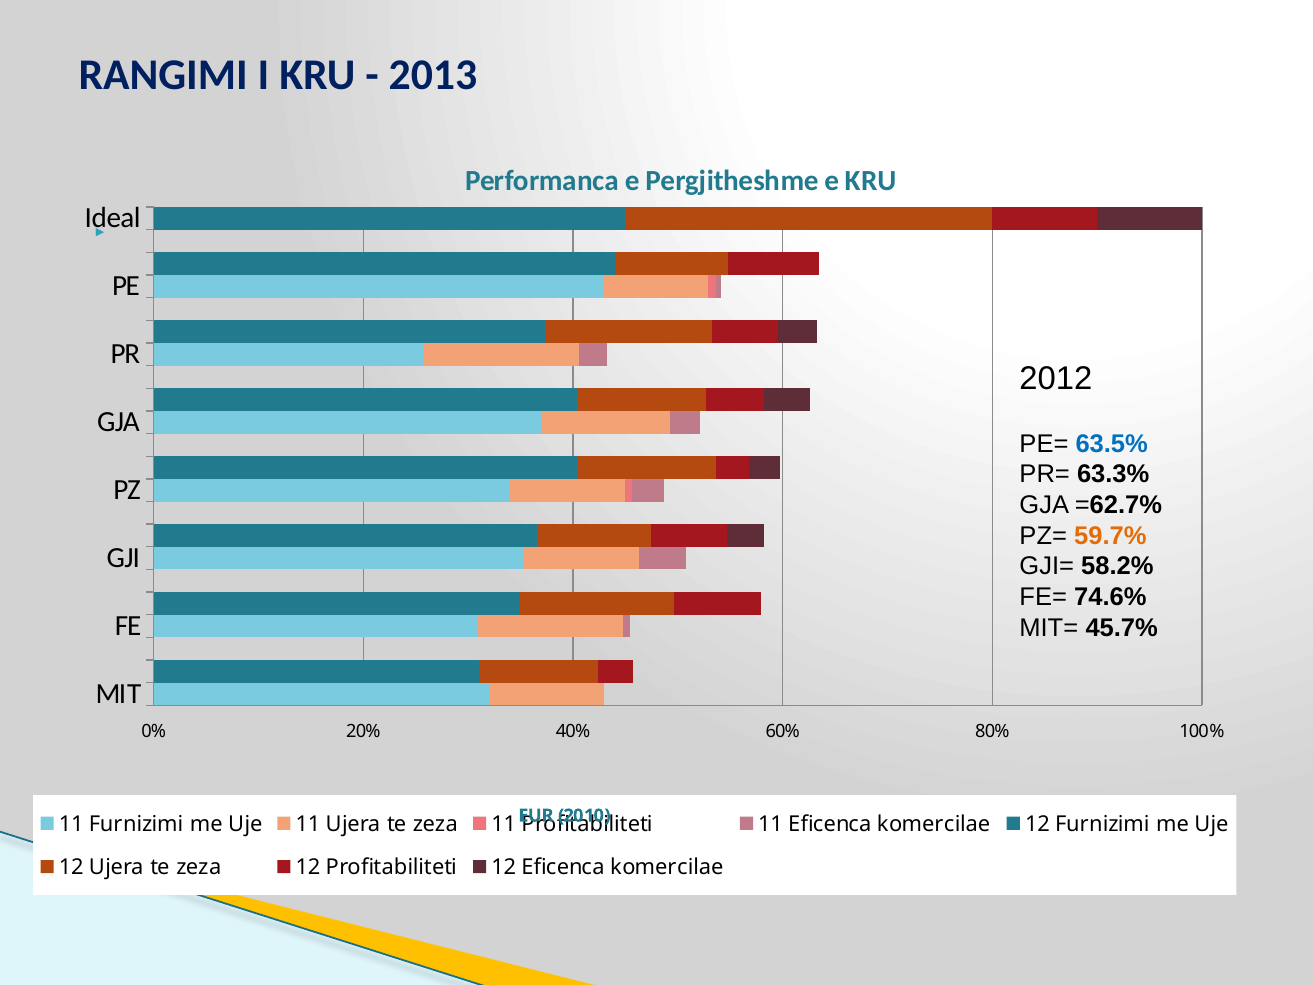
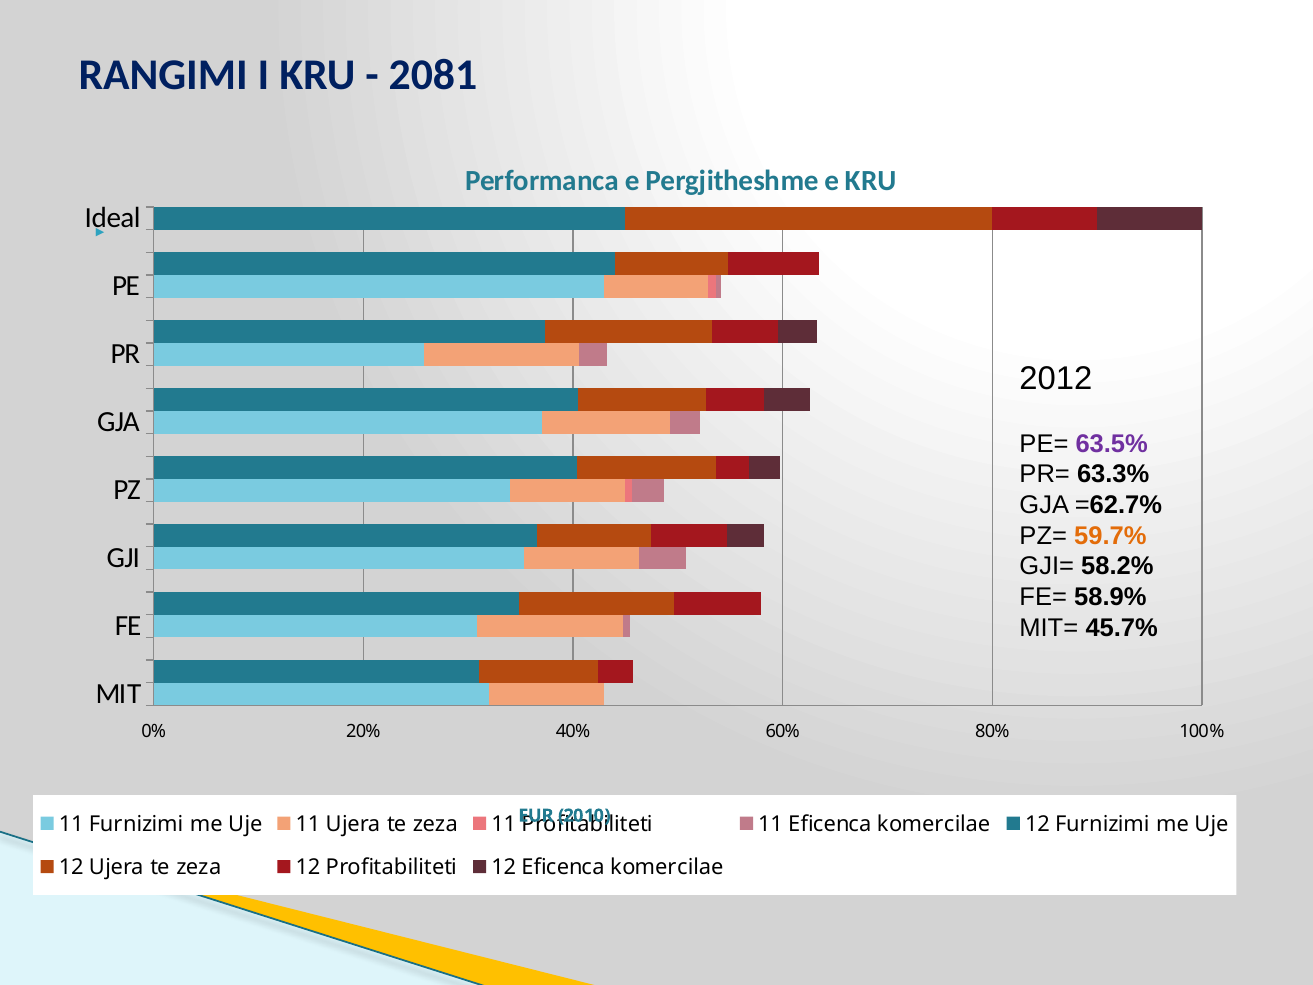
2013: 2013 -> 2081
63.5% colour: blue -> purple
74.6%: 74.6% -> 58.9%
